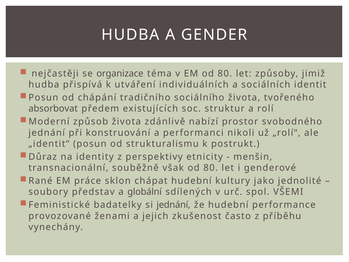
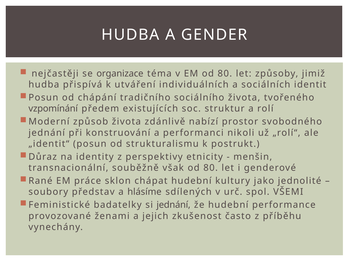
absorbovat: absorbovat -> vzpomínání
globální: globální -> hlásíme
